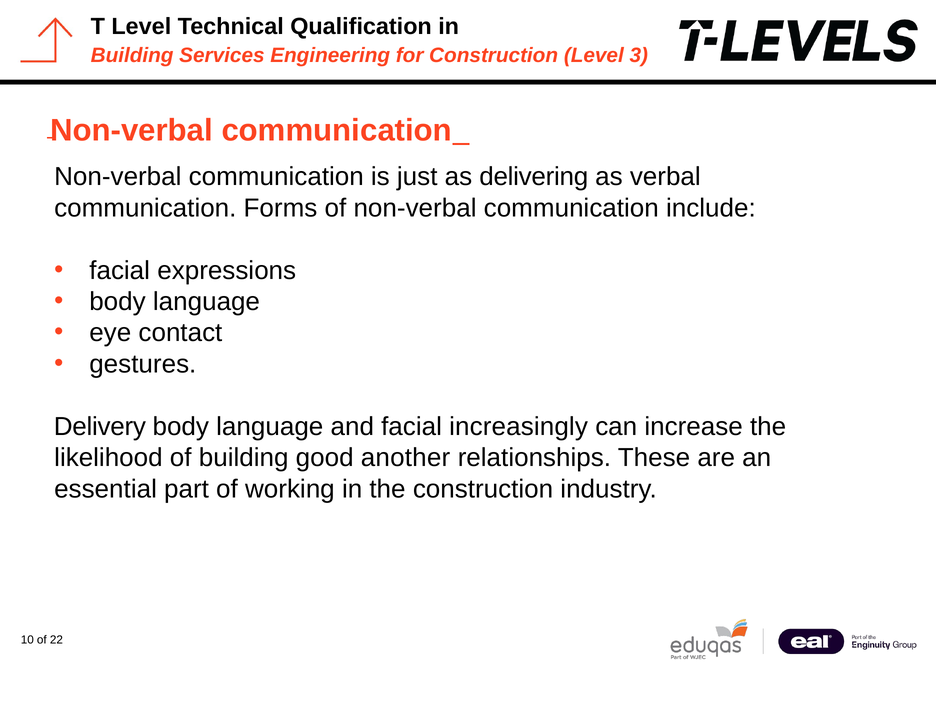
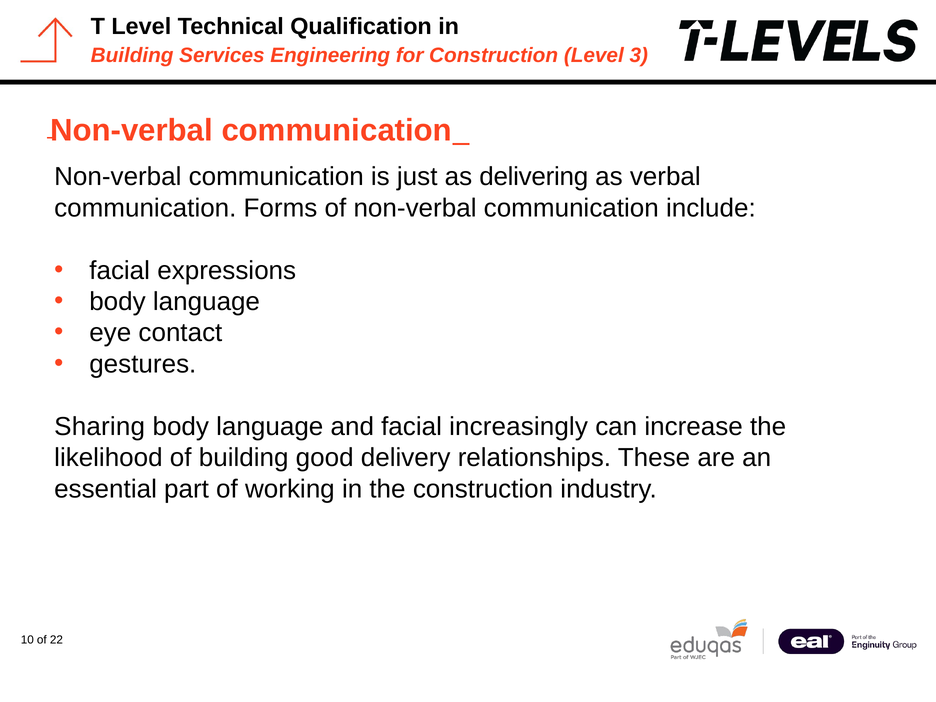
Delivery: Delivery -> Sharing
another: another -> delivery
